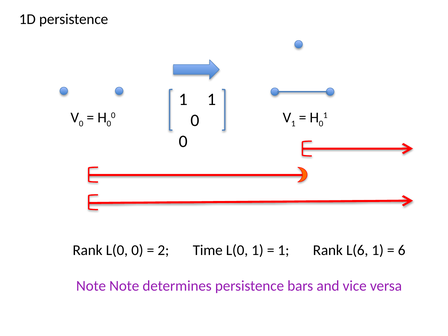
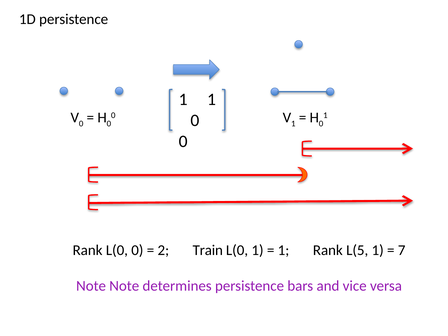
Time: Time -> Train
L(6: L(6 -> L(5
6: 6 -> 7
